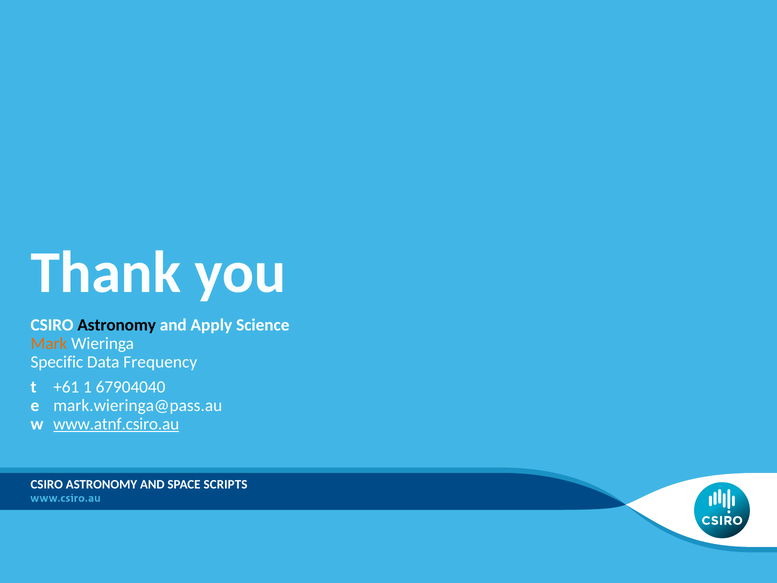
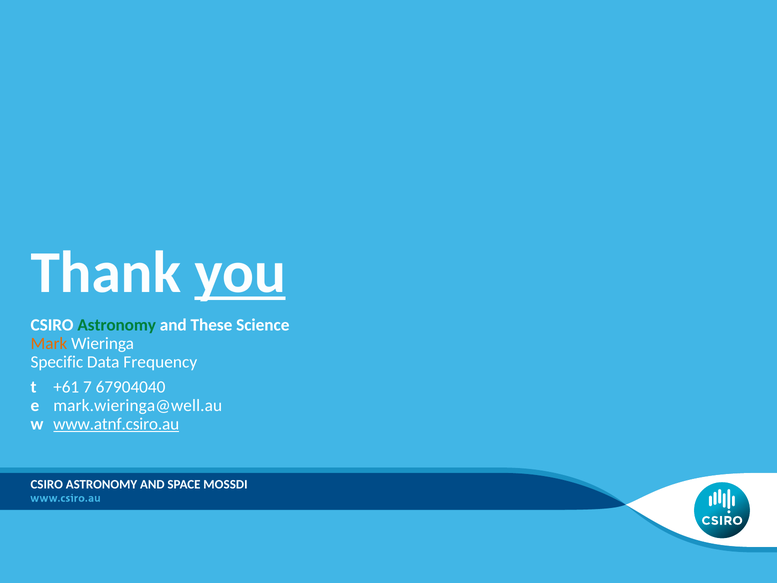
you underline: none -> present
Astronomy at (117, 325) colour: black -> green
Apply: Apply -> These
1: 1 -> 7
mark.wieringa@pass.au: mark.wieringa@pass.au -> mark.wieringa@well.au
SCRIPTS: SCRIPTS -> MOSSDI
